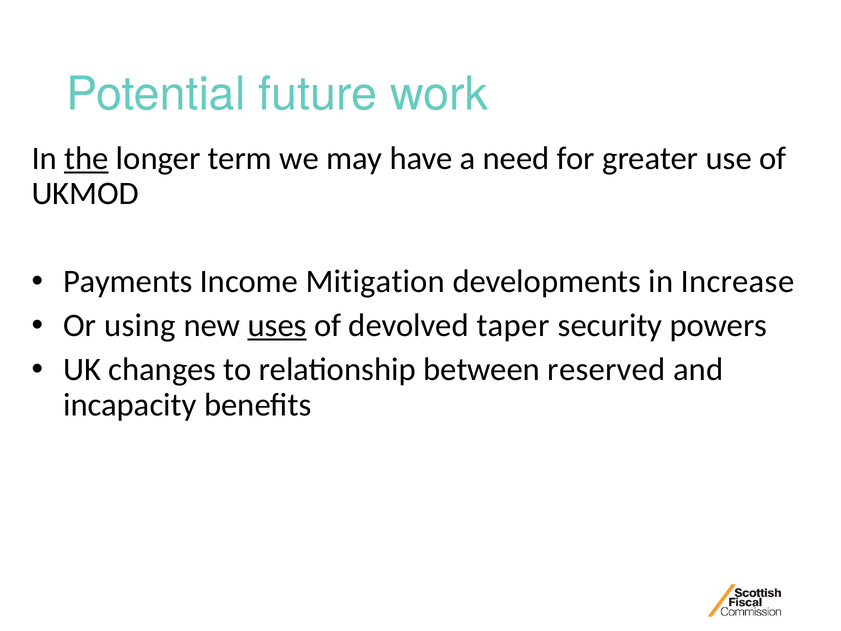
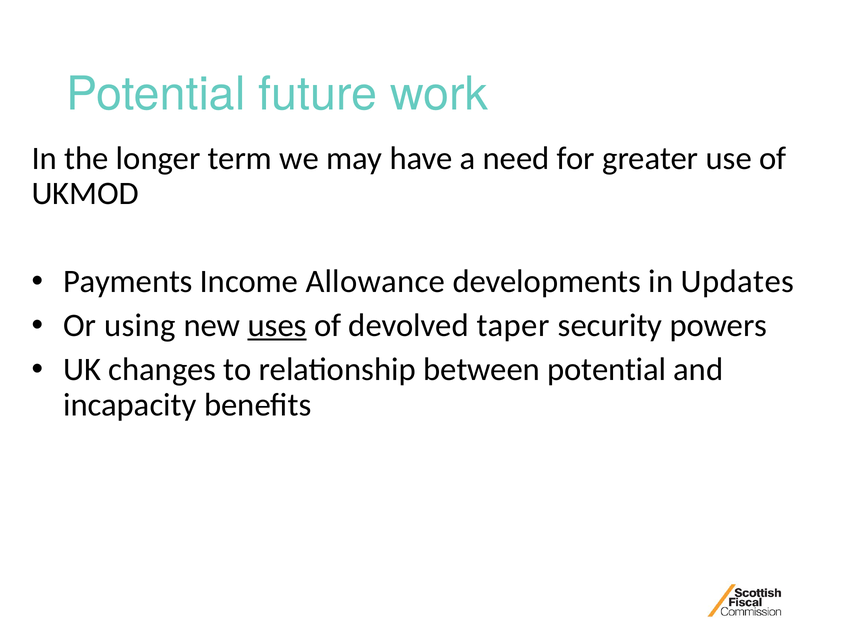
the underline: present -> none
Mitigation: Mitigation -> Allowance
Increase: Increase -> Updates
between reserved: reserved -> potential
